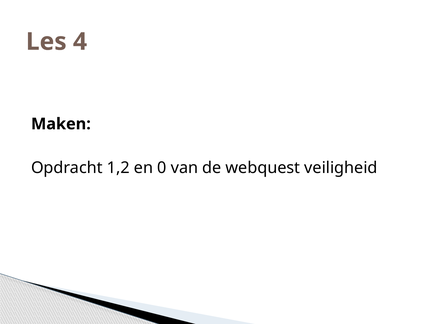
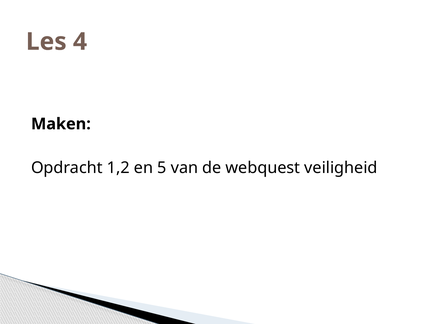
0: 0 -> 5
